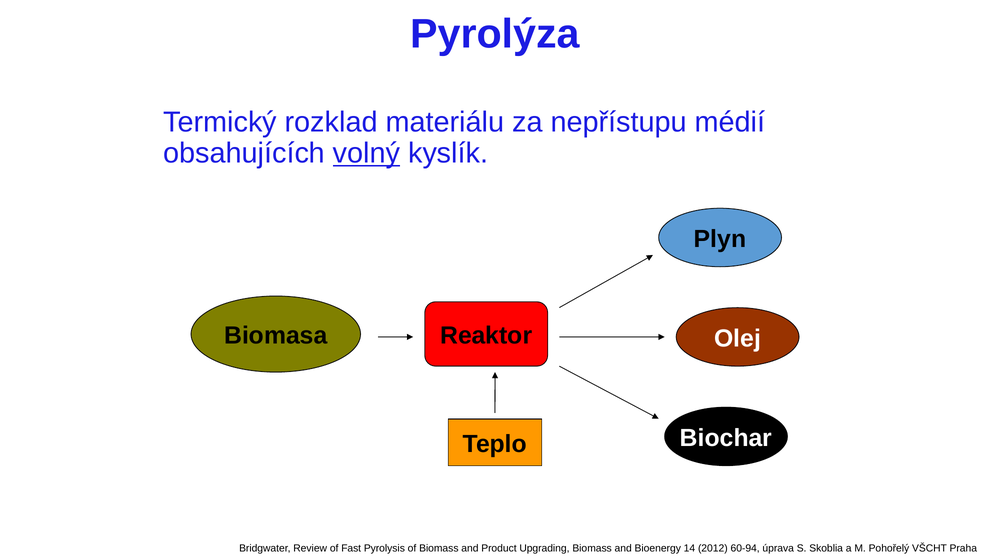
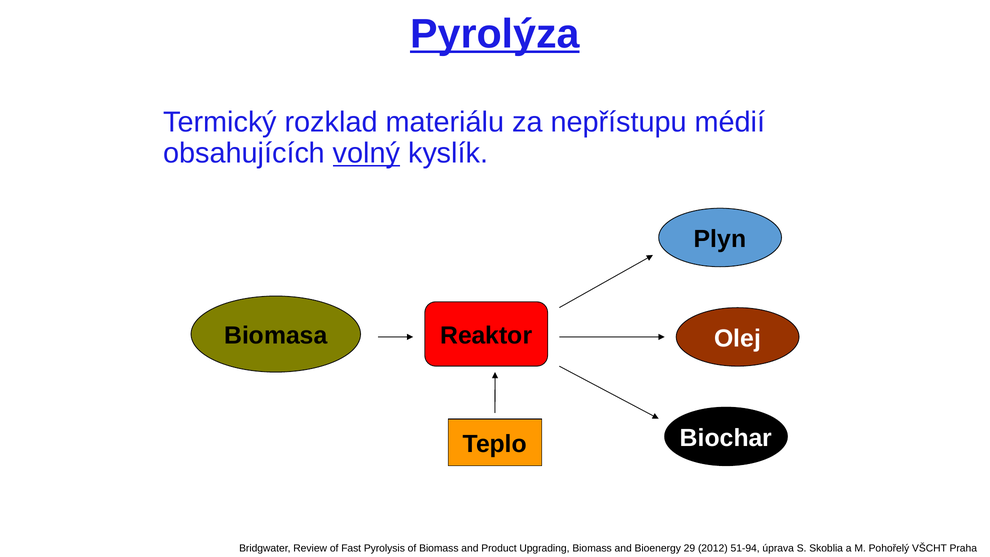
Pyrolýza underline: none -> present
14: 14 -> 29
60-94: 60-94 -> 51-94
